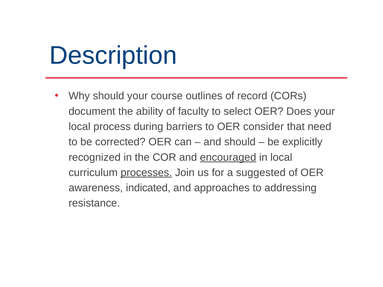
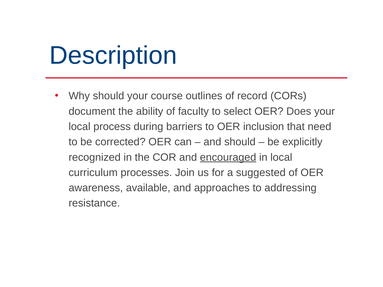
consider: consider -> inclusion
processes underline: present -> none
indicated: indicated -> available
